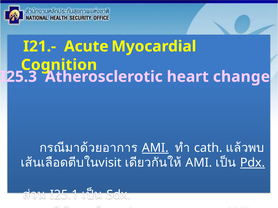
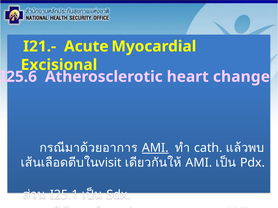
Cognition: Cognition -> Excisional
I25.3: I25.3 -> I25.6
Pdx at (253, 163) underline: present -> none
